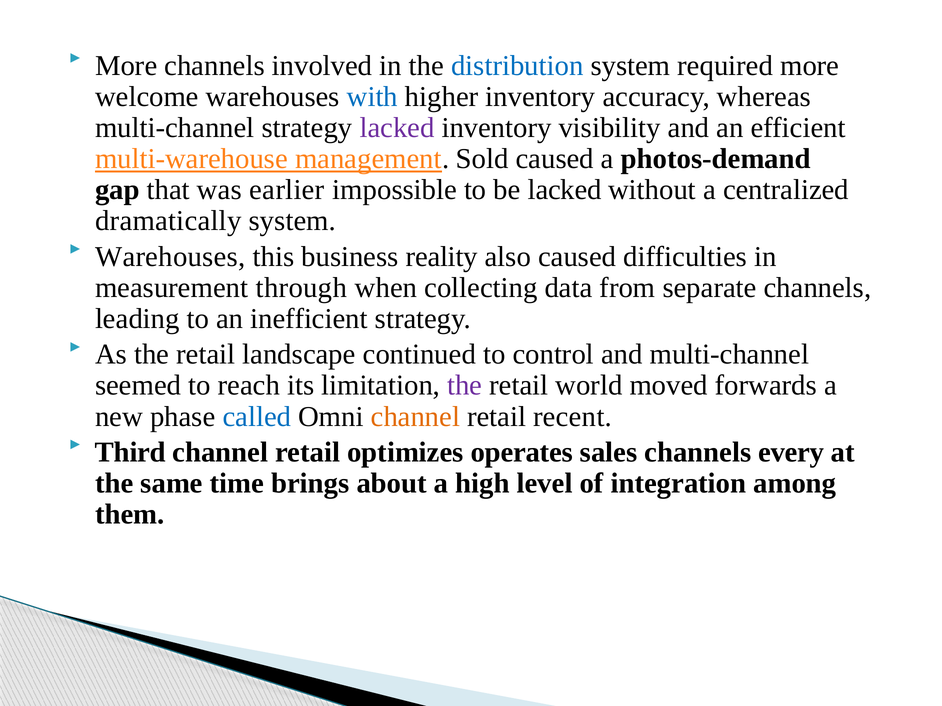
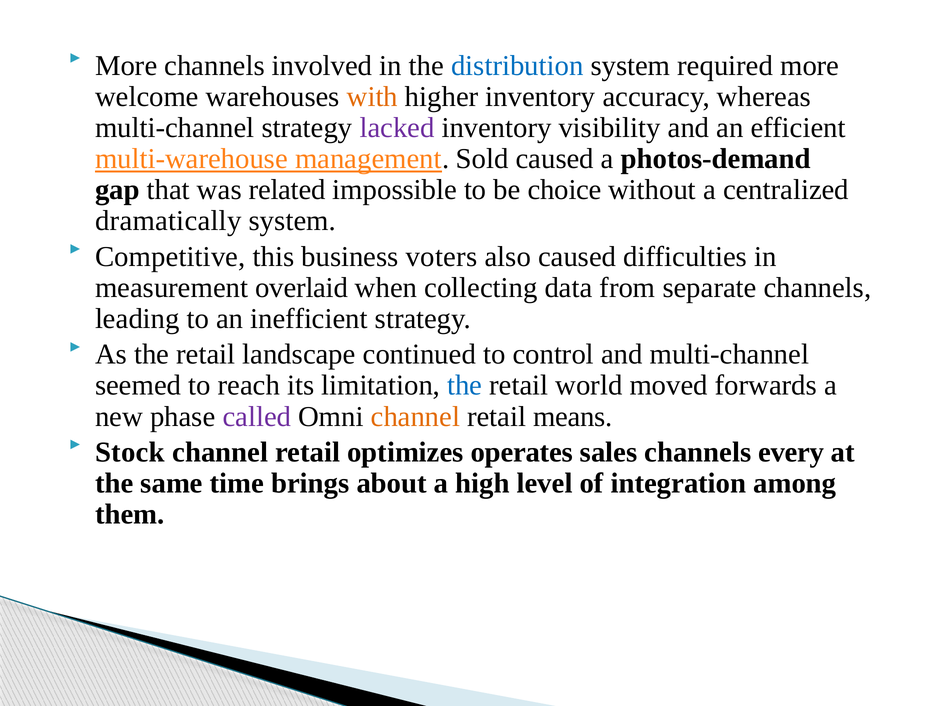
with colour: blue -> orange
earlier: earlier -> related
be lacked: lacked -> choice
Warehouses at (170, 257): Warehouses -> Competitive
reality: reality -> voters
through: through -> overlaid
the at (465, 386) colour: purple -> blue
called colour: blue -> purple
recent: recent -> means
Third: Third -> Stock
